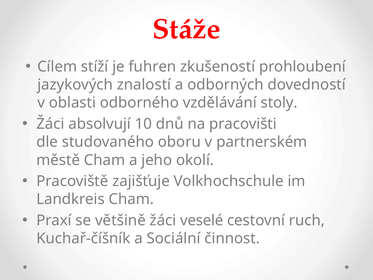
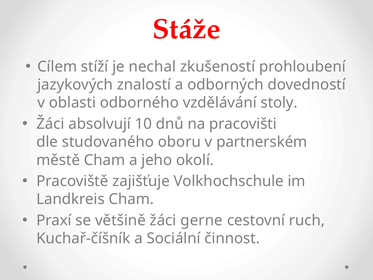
fuhren: fuhren -> nechal
veselé: veselé -> gerne
